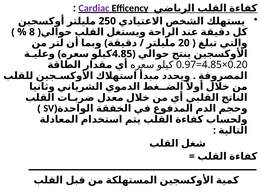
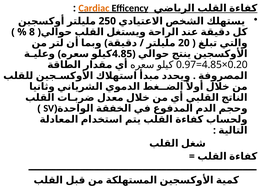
Cardiac colour: purple -> orange
